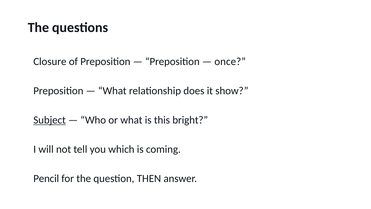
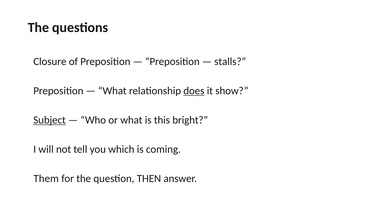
once: once -> stalls
does underline: none -> present
Pencil: Pencil -> Them
